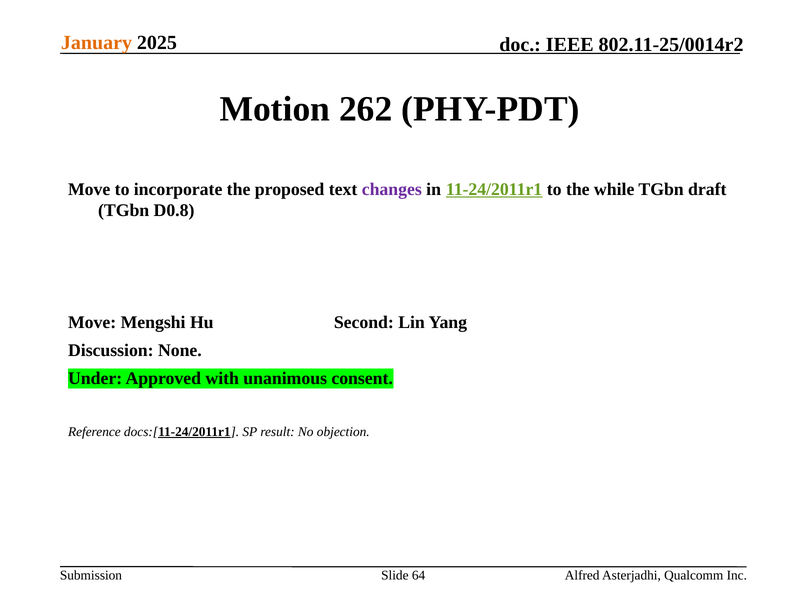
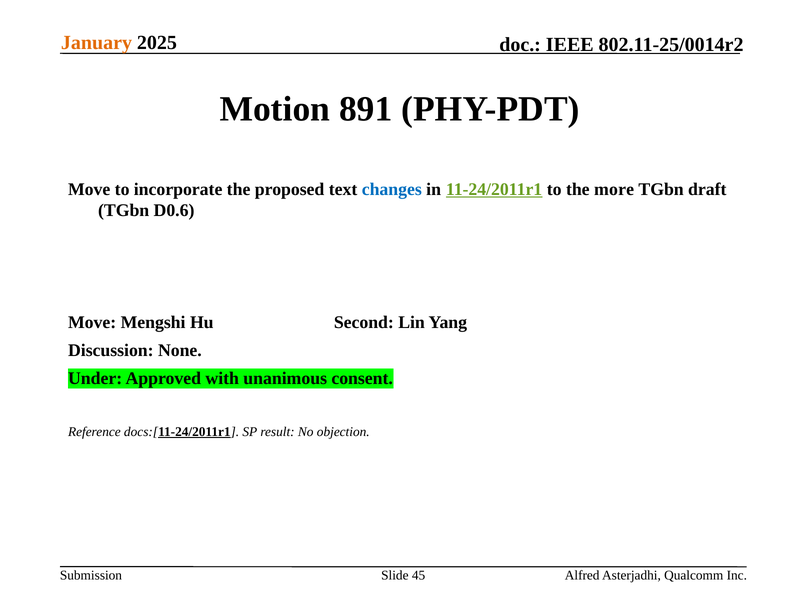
262: 262 -> 891
changes colour: purple -> blue
while: while -> more
D0.8: D0.8 -> D0.6
64: 64 -> 45
